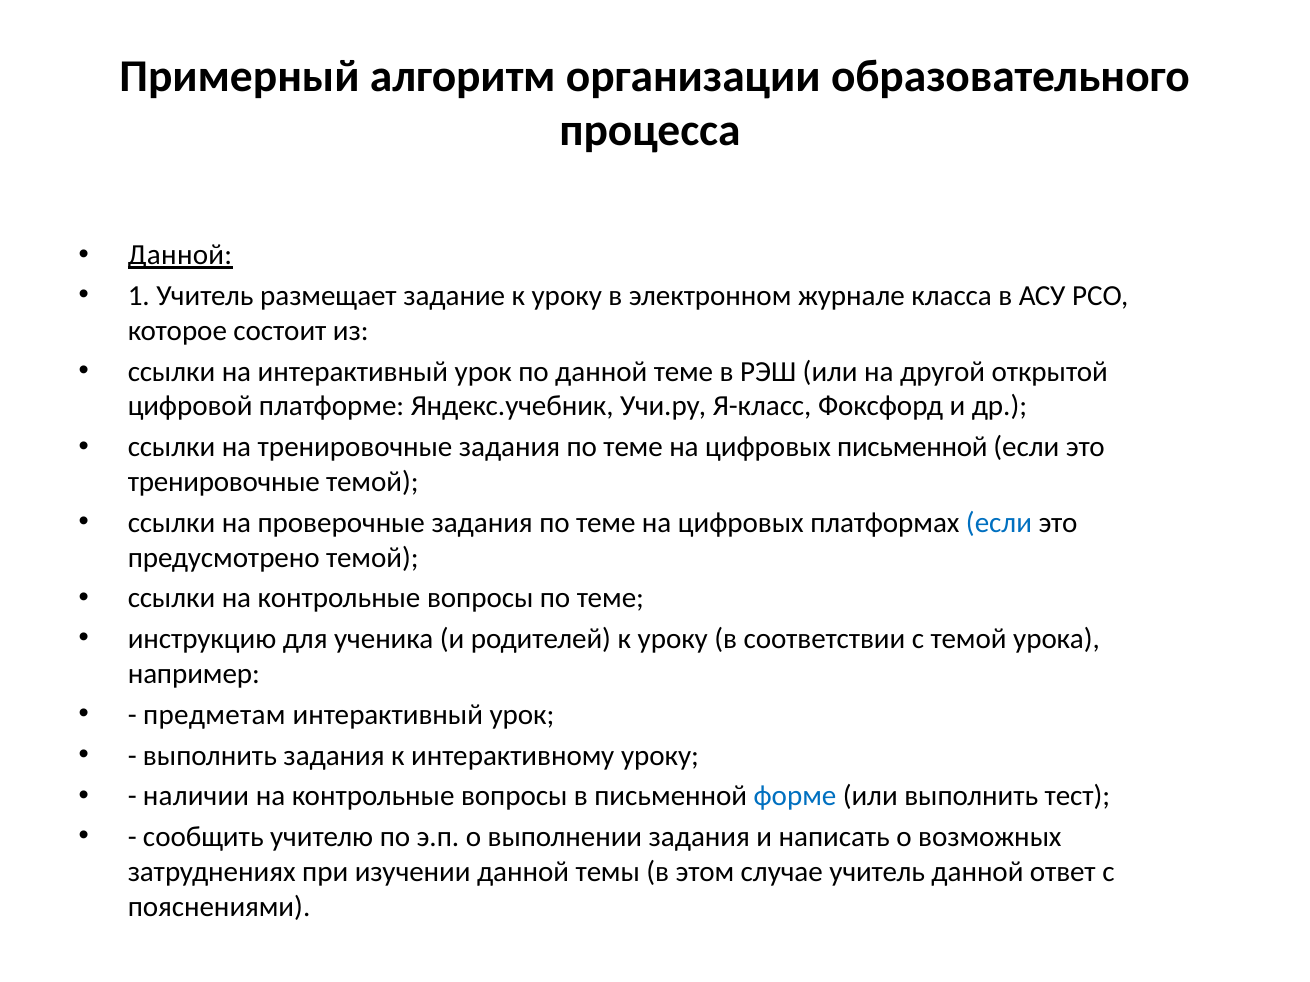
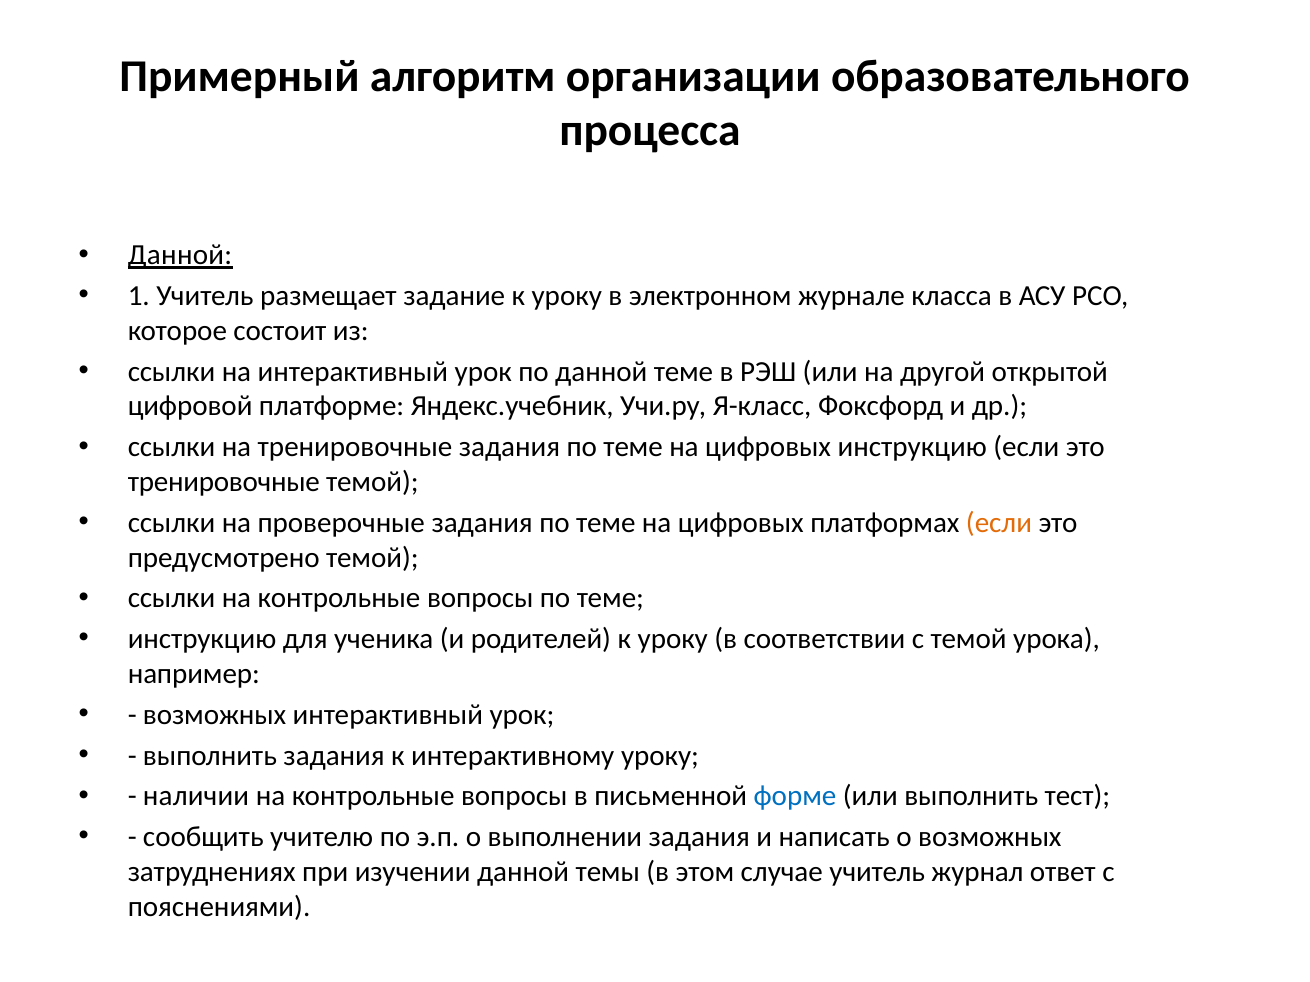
цифровых письменной: письменной -> инструкцию
если at (999, 523) colour: blue -> orange
предметам at (214, 715): предметам -> возможных
учитель данной: данной -> журнал
